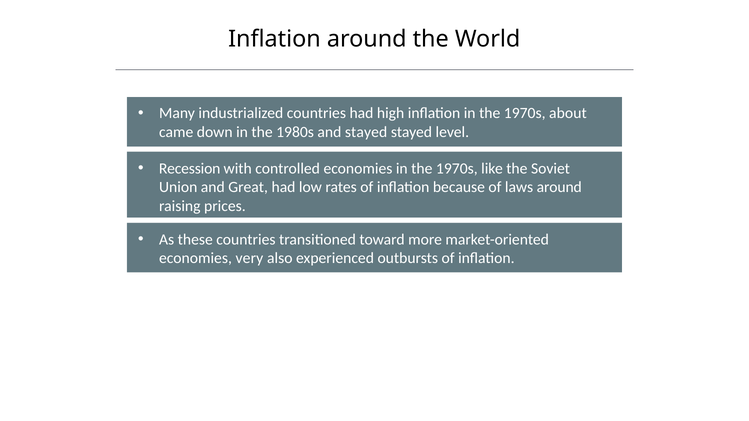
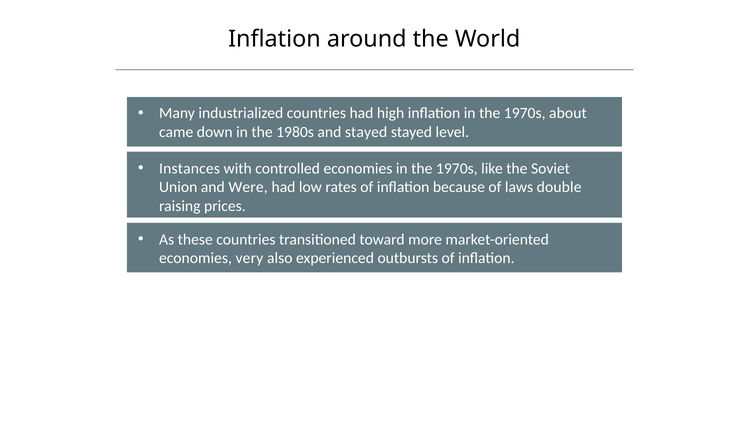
Recession: Recession -> Instances
Great: Great -> Were
laws around: around -> double
